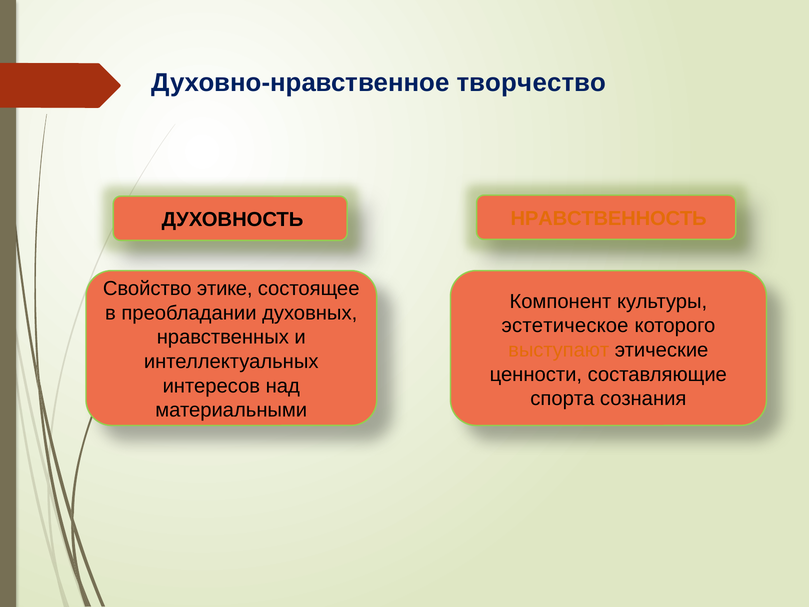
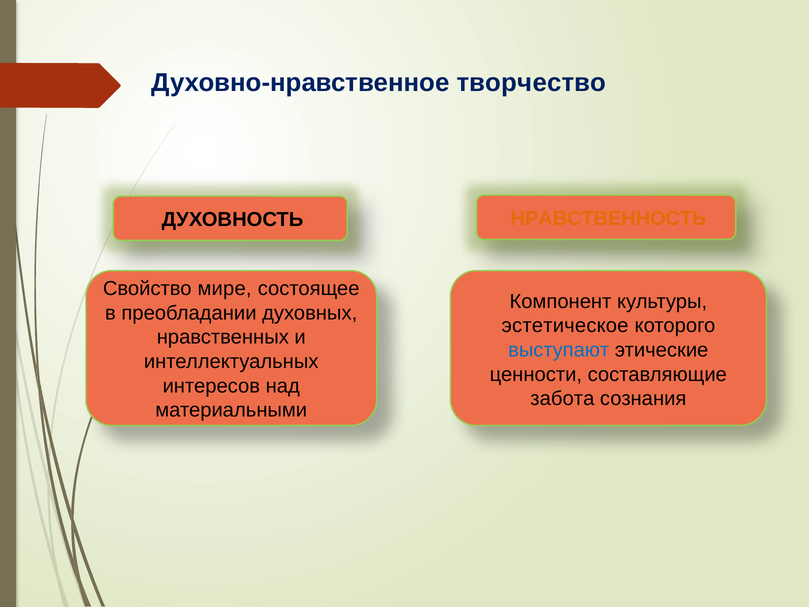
этике: этике -> мире
выступают colour: orange -> blue
спорта: спорта -> забота
